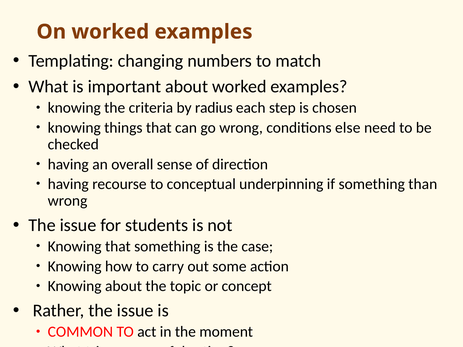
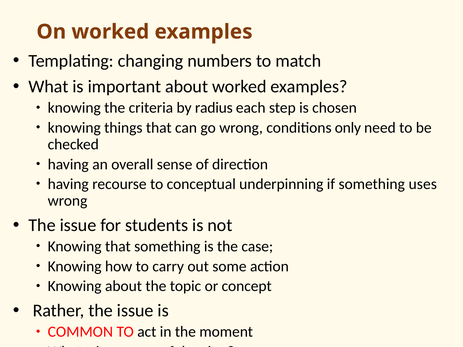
else: else -> only
than: than -> uses
